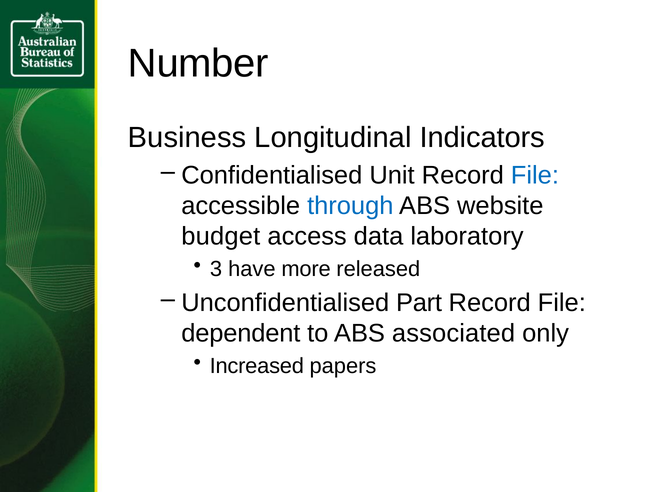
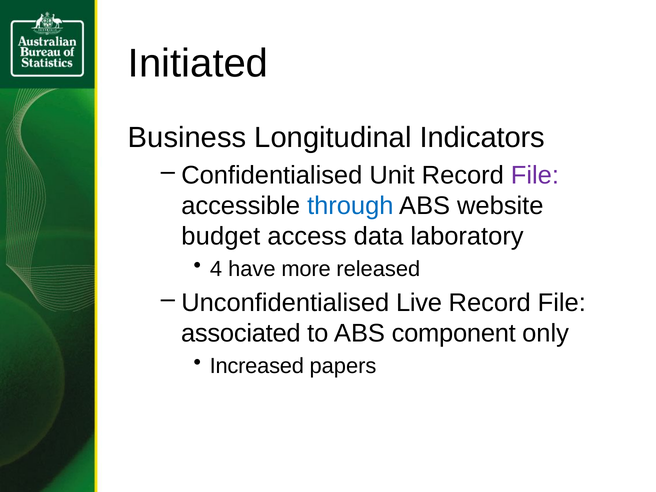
Number: Number -> Initiated
File at (535, 175) colour: blue -> purple
3: 3 -> 4
Part: Part -> Live
dependent: dependent -> associated
associated: associated -> component
